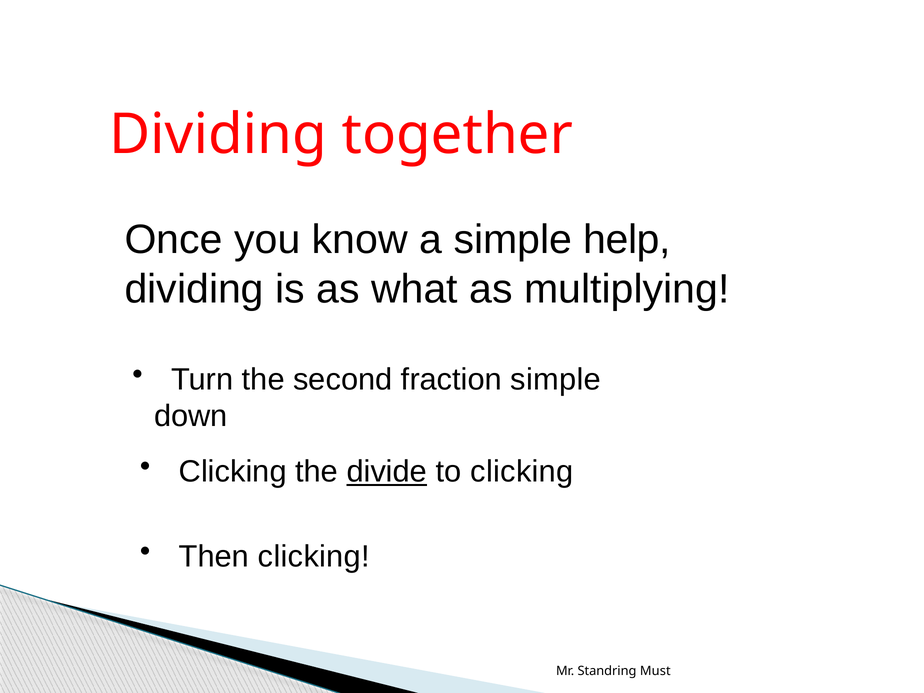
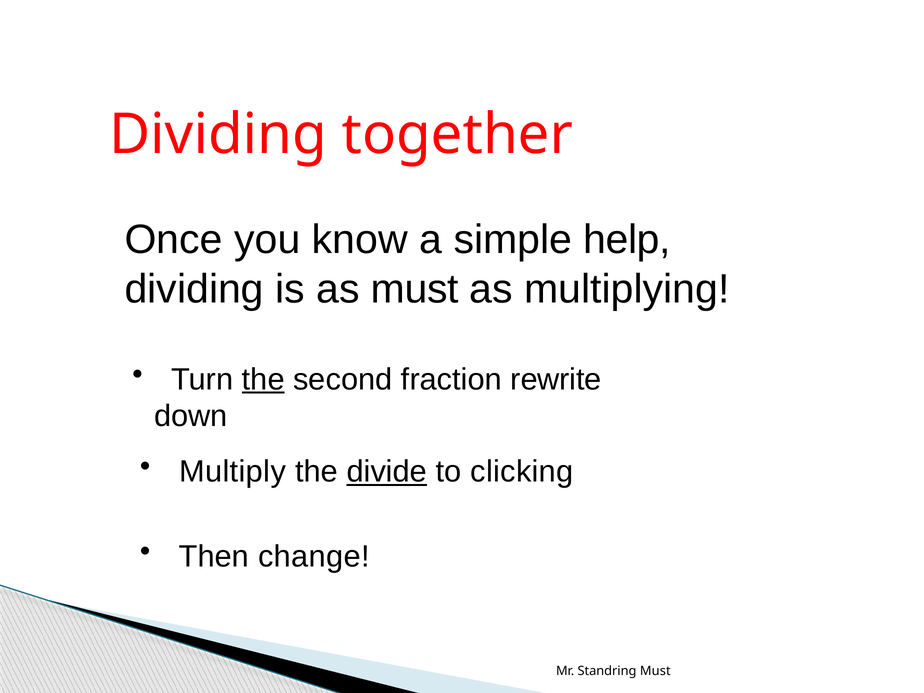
as what: what -> must
the at (263, 379) underline: none -> present
fraction simple: simple -> rewrite
Clicking at (233, 472): Clicking -> Multiply
Then clicking: clicking -> change
